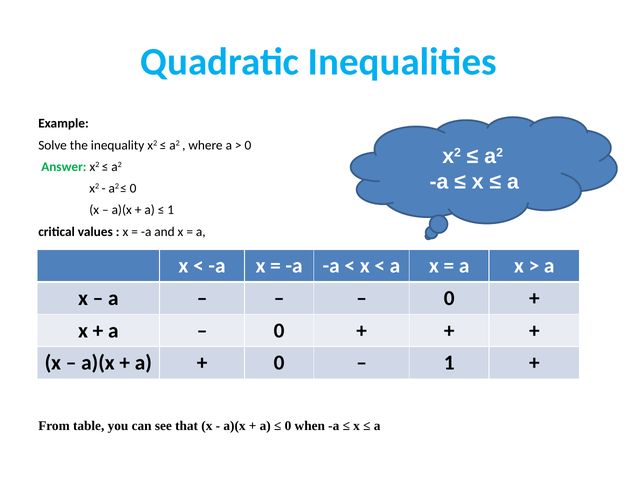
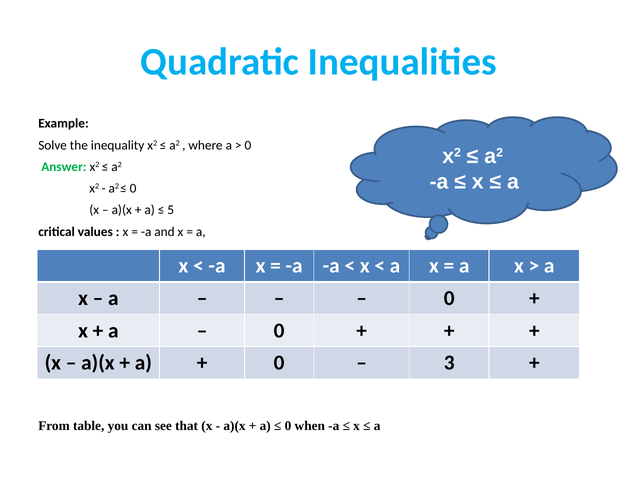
1 at (171, 210): 1 -> 5
1 at (449, 363): 1 -> 3
